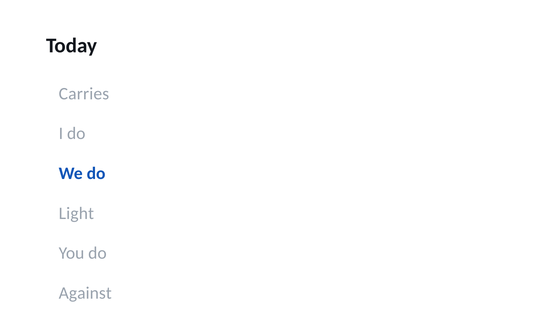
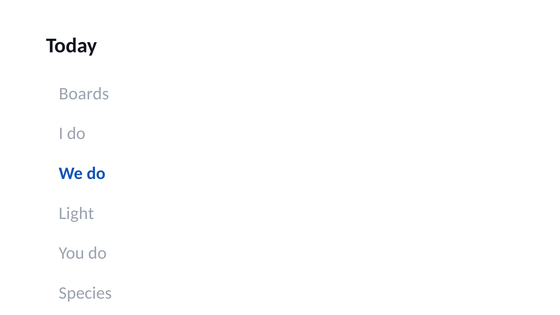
Carries: Carries -> Boards
Against: Against -> Species
